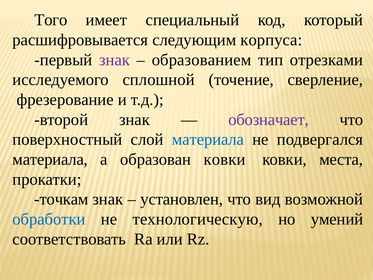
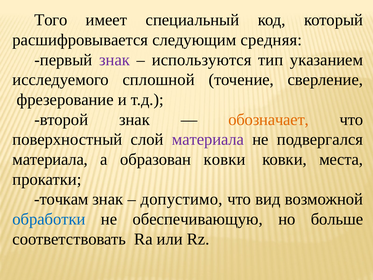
корпуса: корпуса -> средняя
образованием: образованием -> используются
отрезками: отрезками -> указанием
обозначает colour: purple -> orange
материала at (208, 139) colour: blue -> purple
установлен: установлен -> допустимо
технологическую: технологическую -> обеспечивающую
умений: умений -> больше
